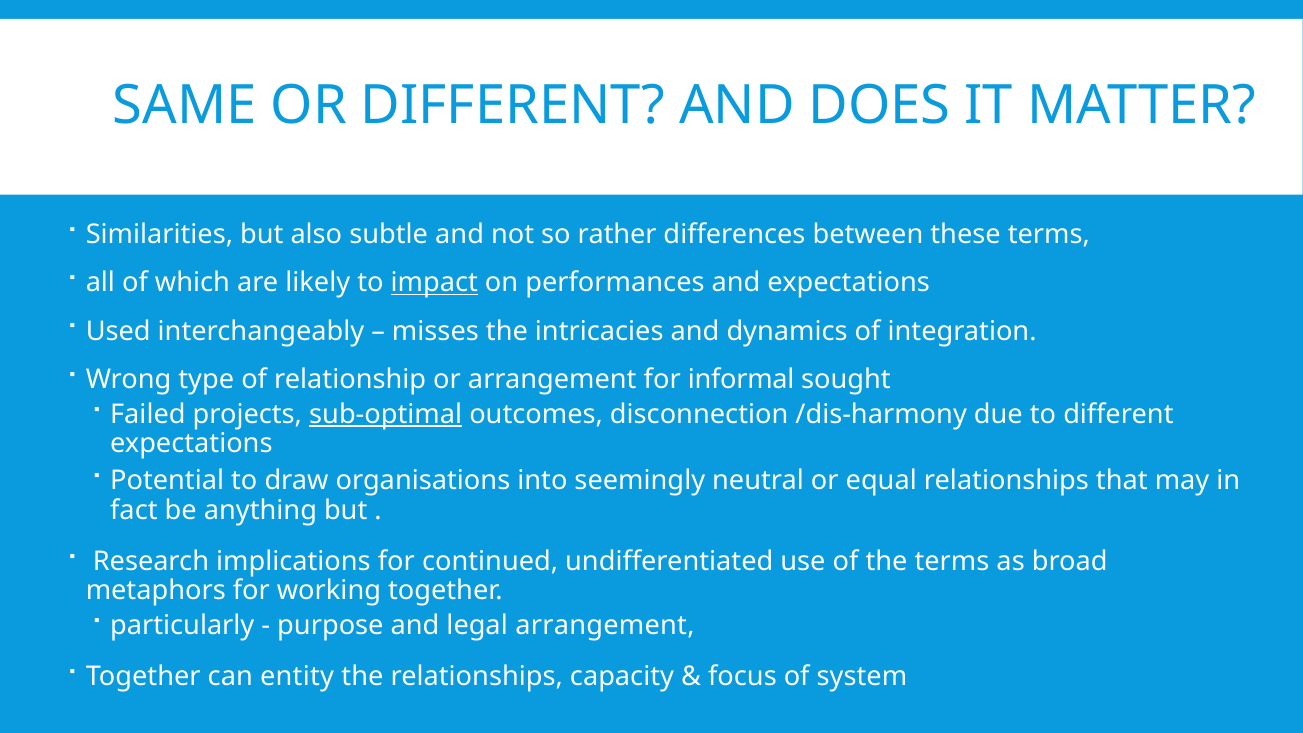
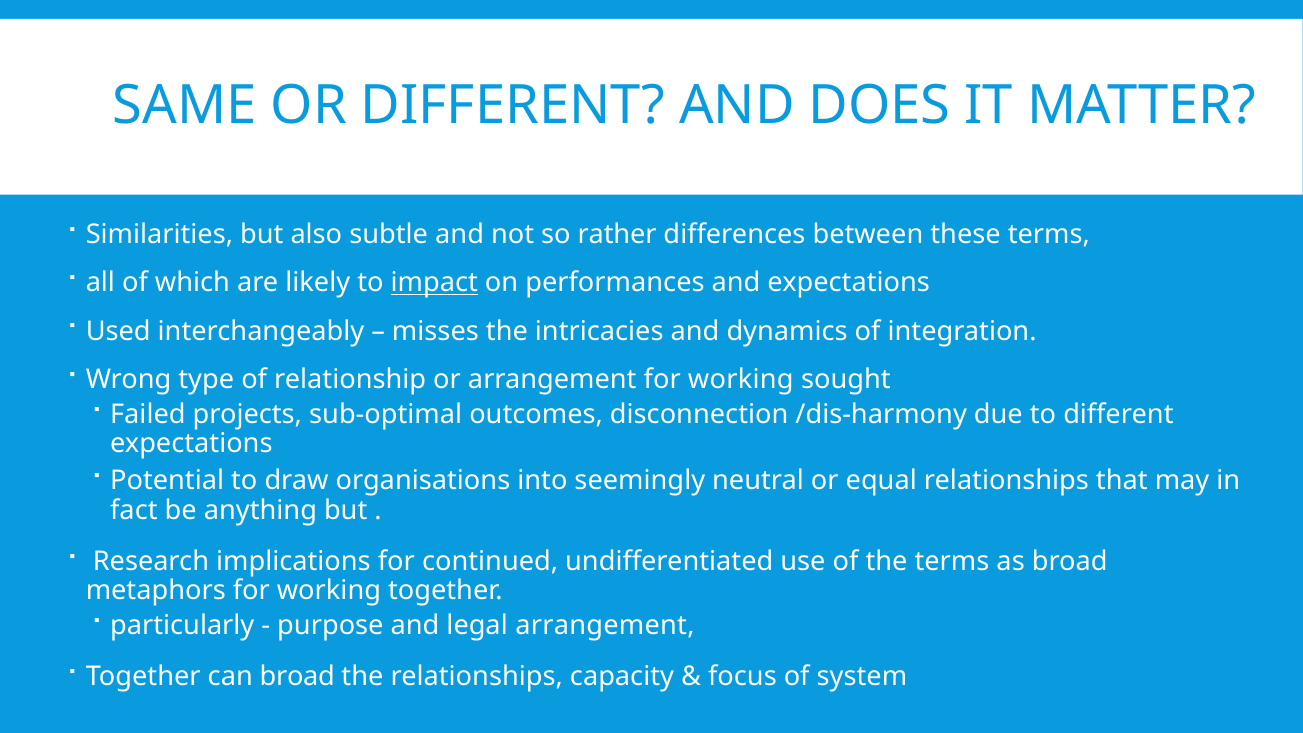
arrangement for informal: informal -> working
sub-optimal underline: present -> none
can entity: entity -> broad
